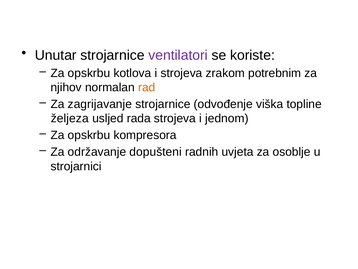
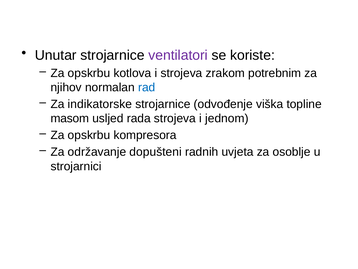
rad colour: orange -> blue
zagrijavanje: zagrijavanje -> indikatorske
željeza: željeza -> masom
